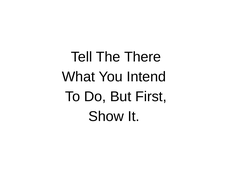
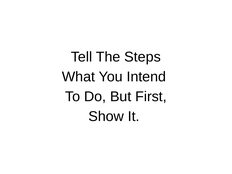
There: There -> Steps
